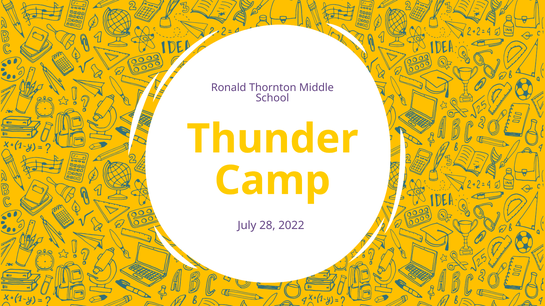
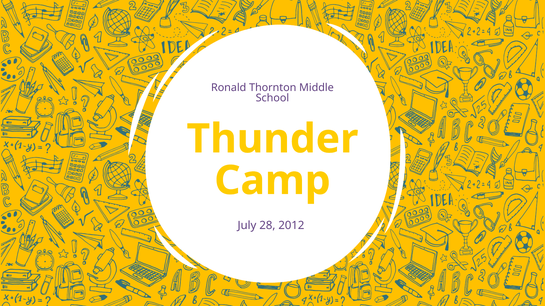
2022: 2022 -> 2012
